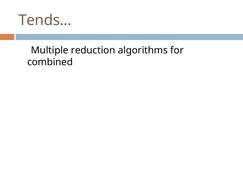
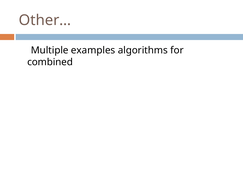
Tends…: Tends… -> Other…
reduction: reduction -> examples
